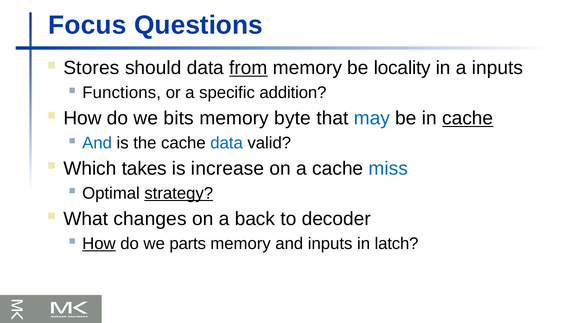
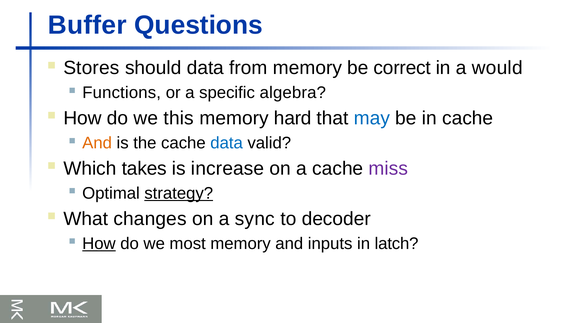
Focus: Focus -> Buffer
from underline: present -> none
locality: locality -> correct
a inputs: inputs -> would
addition: addition -> algebra
bits: bits -> this
byte: byte -> hard
cache at (468, 118) underline: present -> none
And at (97, 143) colour: blue -> orange
miss colour: blue -> purple
back: back -> sync
parts: parts -> most
